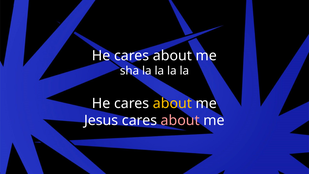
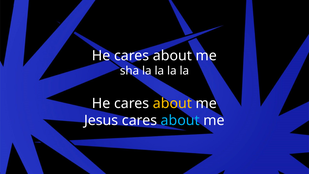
about at (180, 120) colour: pink -> light blue
